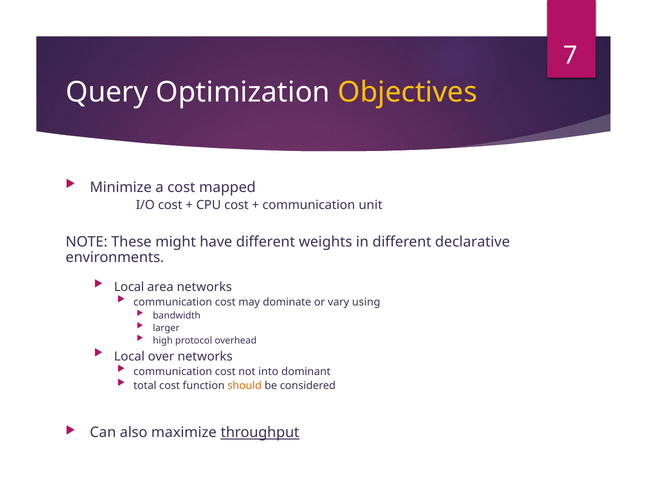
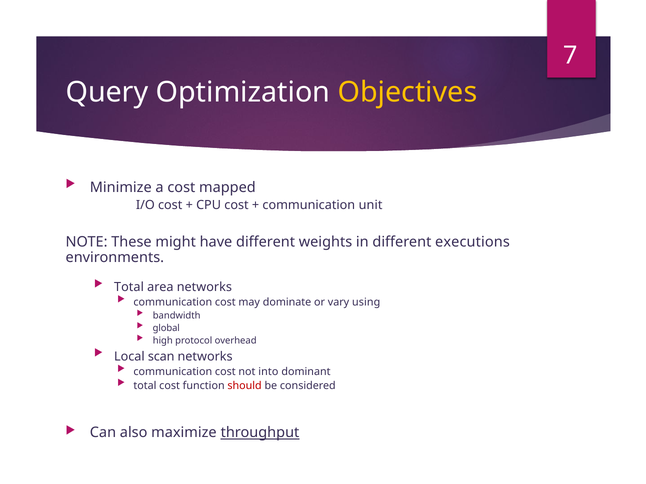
declarative: declarative -> executions
Local at (129, 288): Local -> Total
larger: larger -> global
over: over -> scan
should colour: orange -> red
